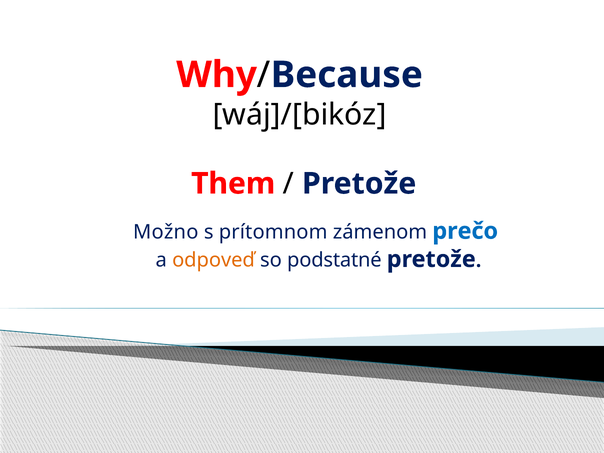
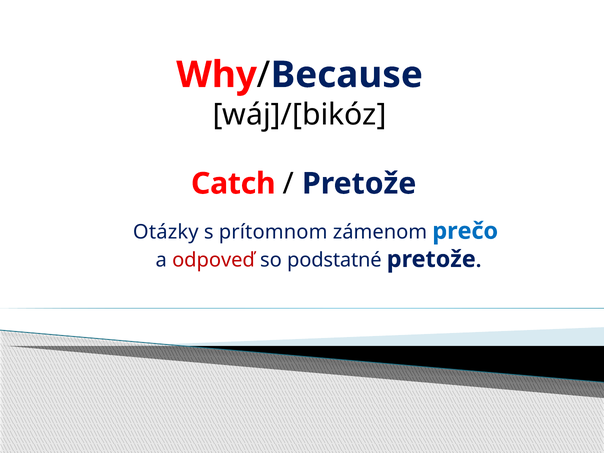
Them: Them -> Catch
Možno: Možno -> Otázky
odpoveď colour: orange -> red
